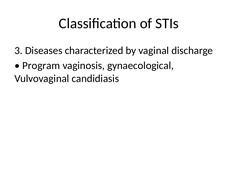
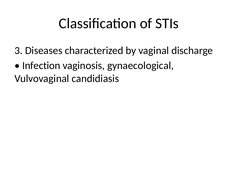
Program: Program -> Infection
